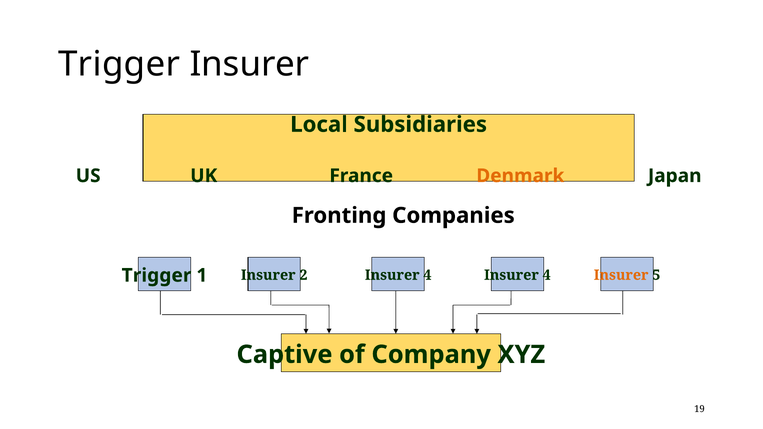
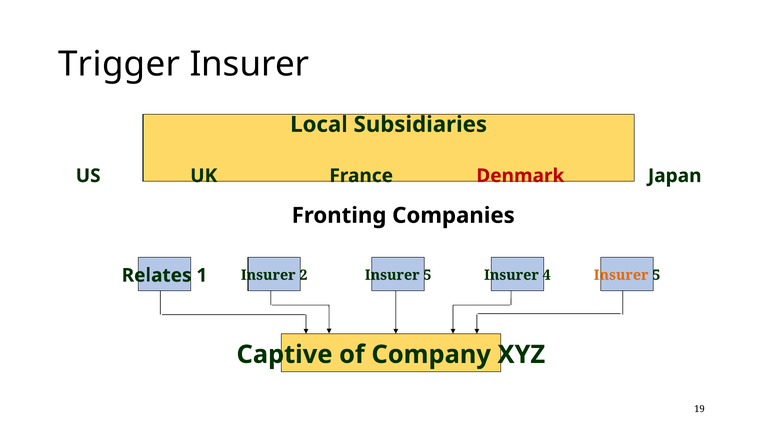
Denmark colour: orange -> red
Trigger at (157, 276): Trigger -> Relates
2 Insurer 4: 4 -> 5
